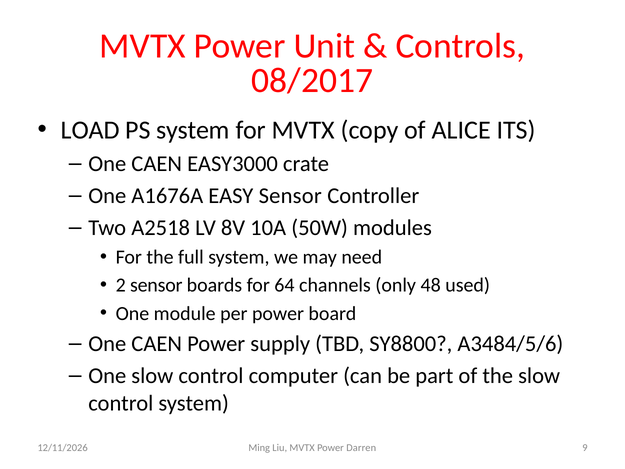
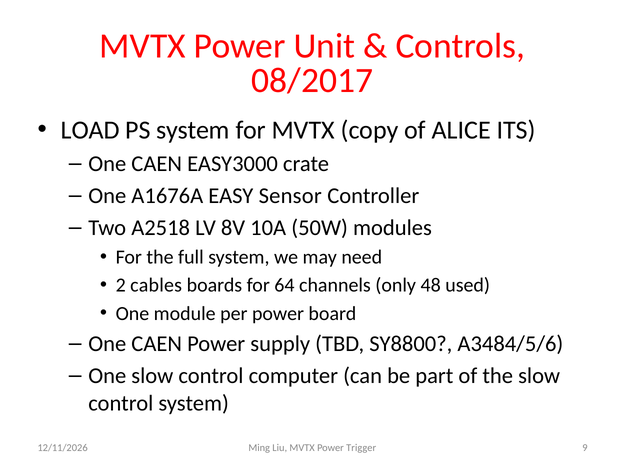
2 sensor: sensor -> cables
Darren: Darren -> Trigger
